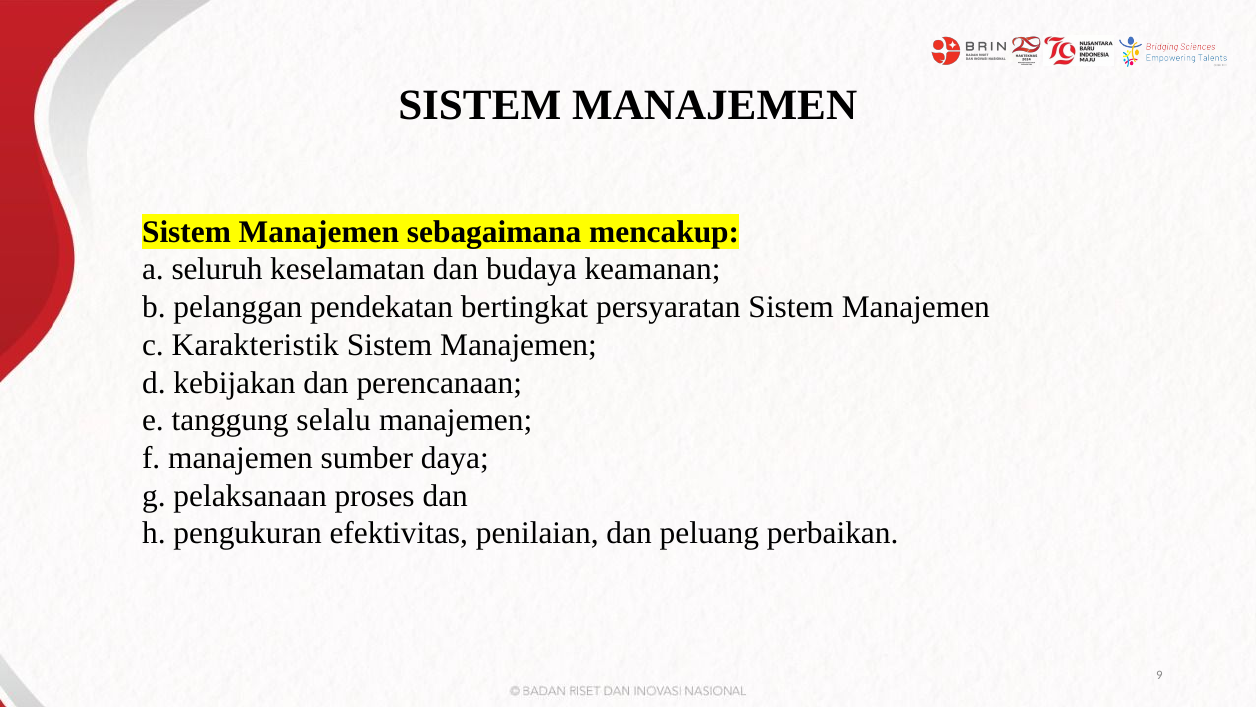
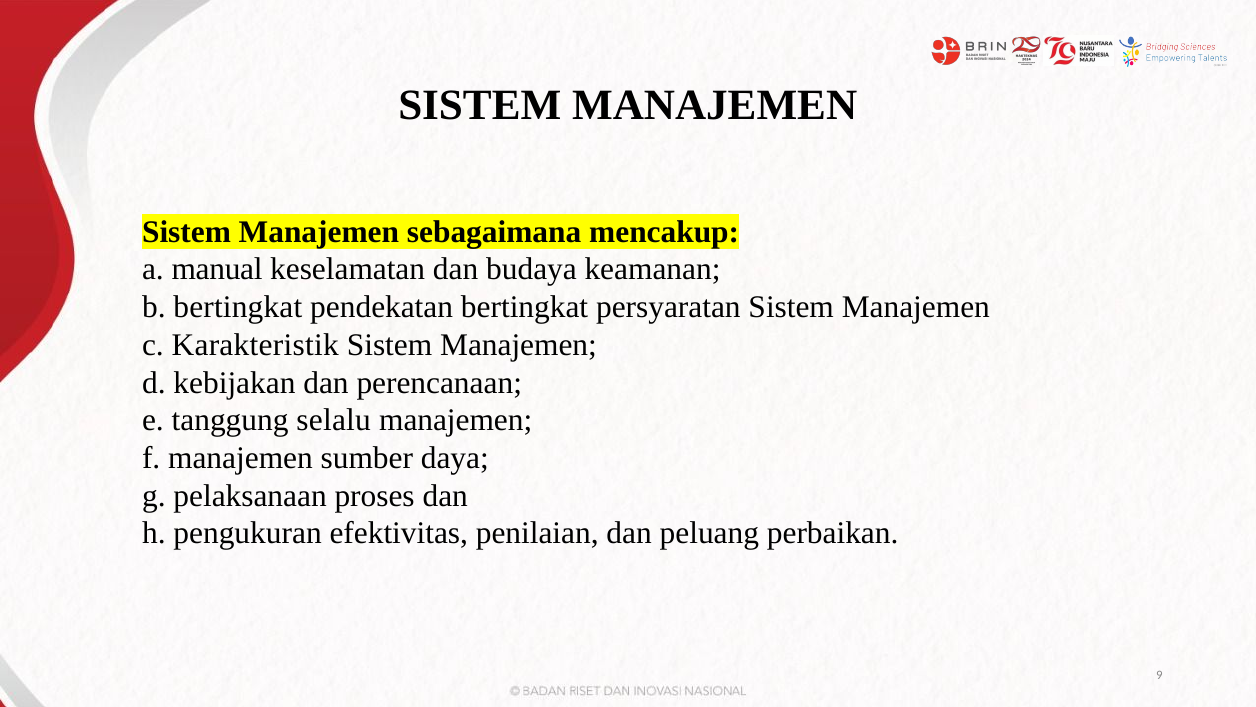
seluruh: seluruh -> manual
b pelanggan: pelanggan -> bertingkat
